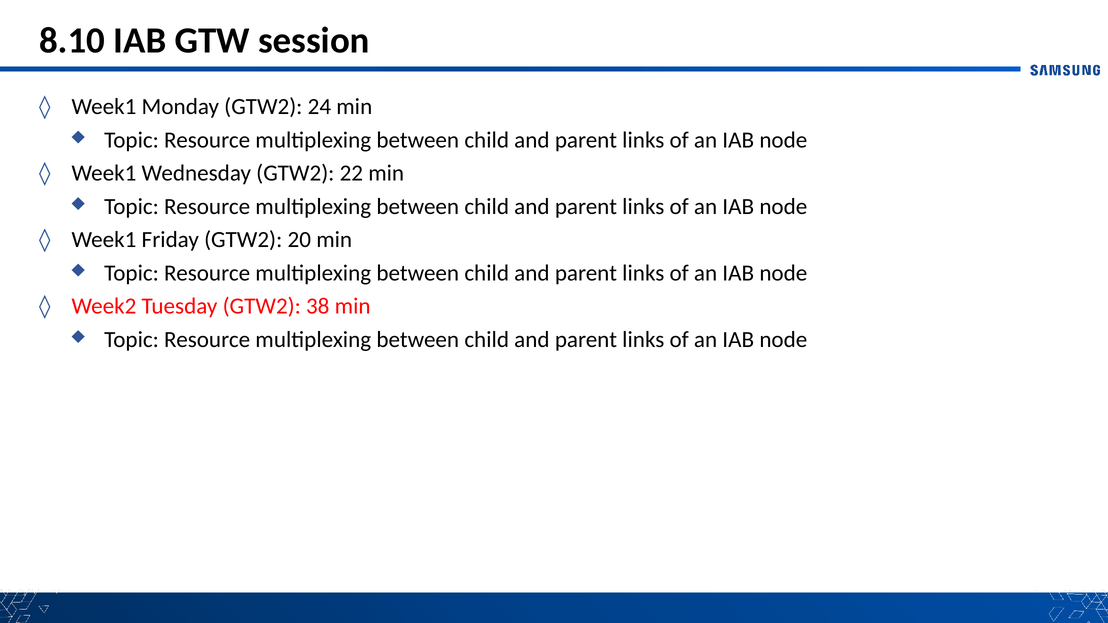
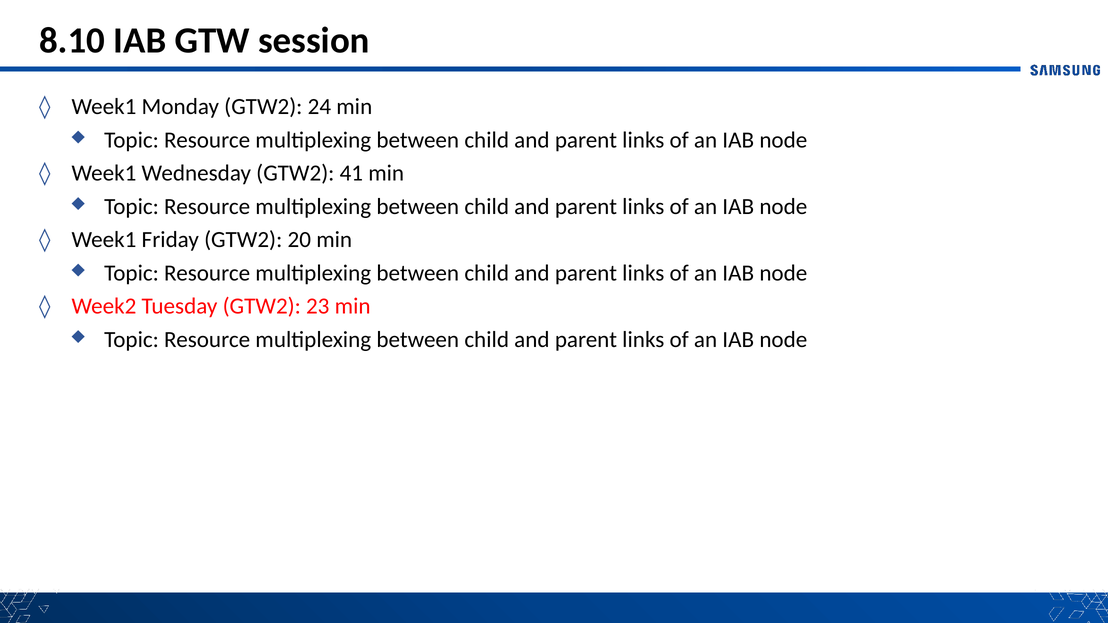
22: 22 -> 41
38: 38 -> 23
